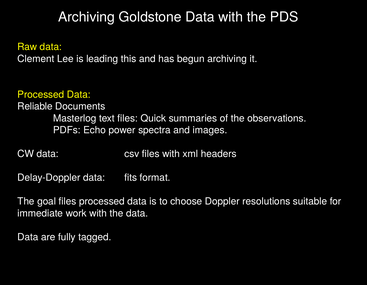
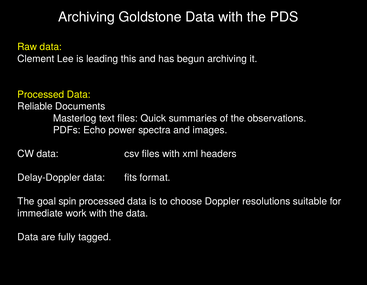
goal files: files -> spin
